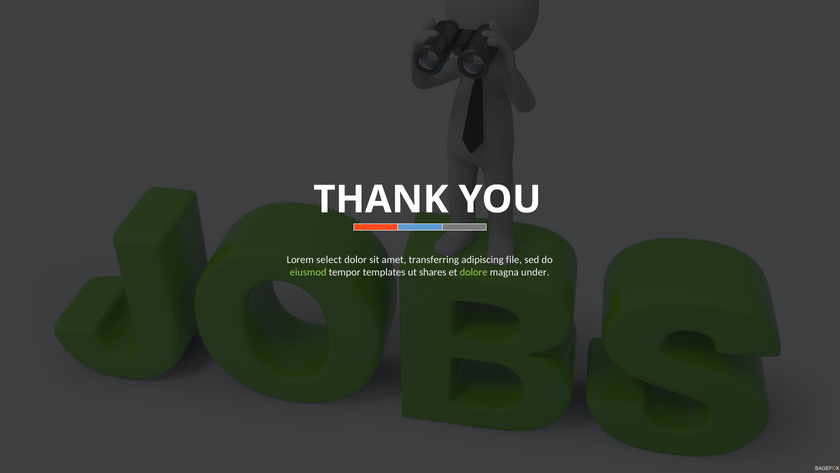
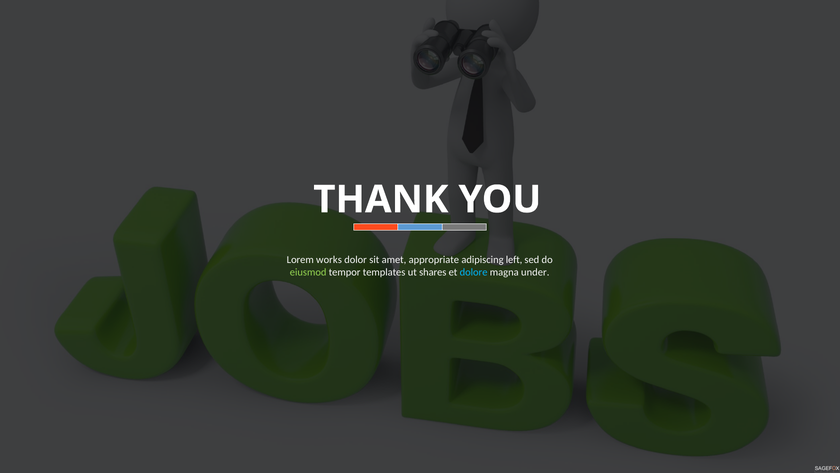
select: select -> works
transferring: transferring -> appropriate
file: file -> left
dolore colour: light green -> light blue
